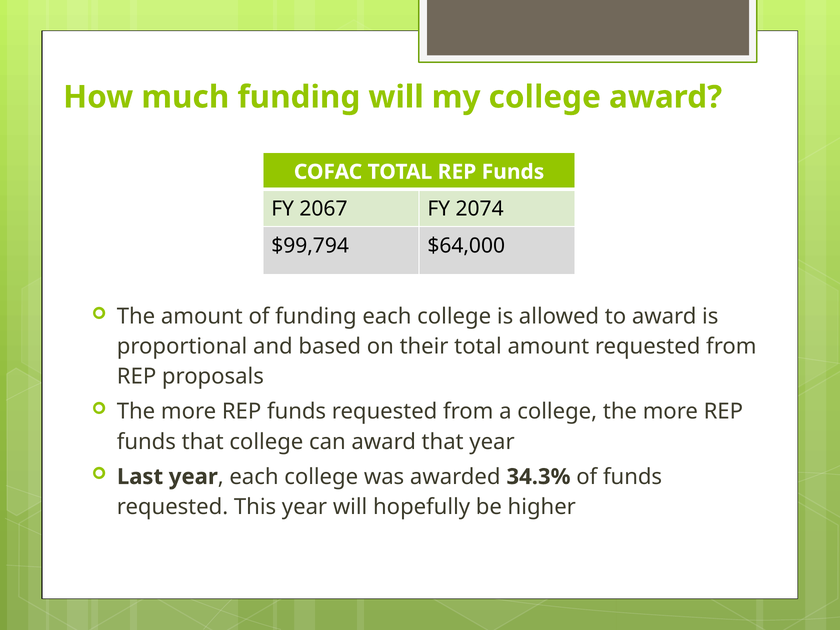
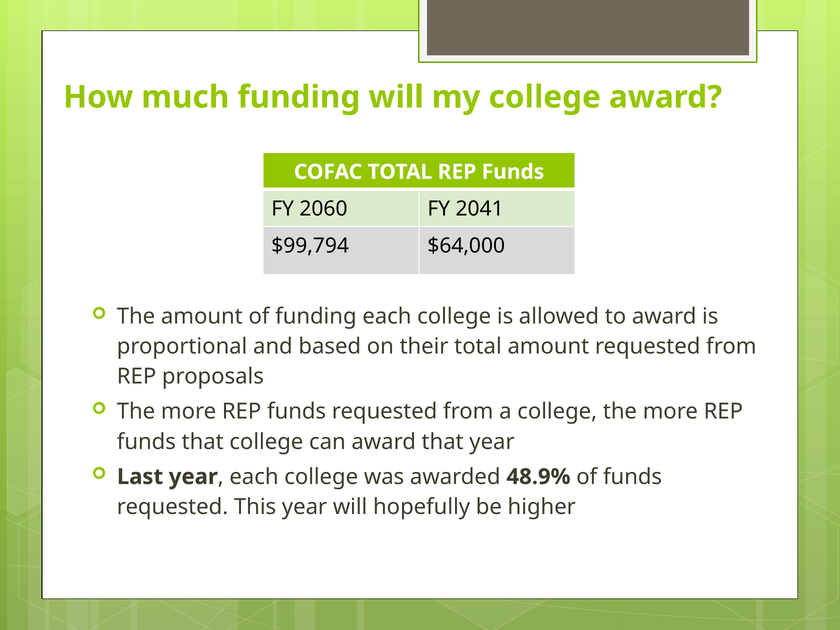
2067: 2067 -> 2060
2074: 2074 -> 2041
34.3%: 34.3% -> 48.9%
